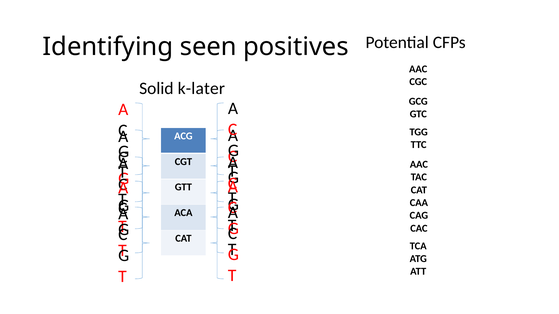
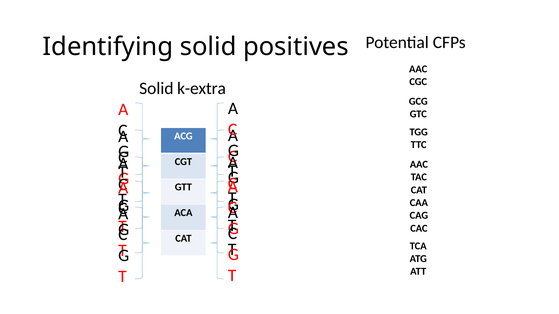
Identifying seen: seen -> solid
k-later: k-later -> k-extra
